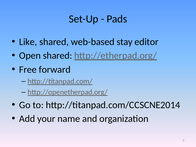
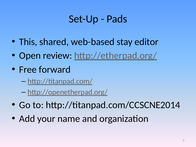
Like: Like -> This
Open shared: shared -> review
